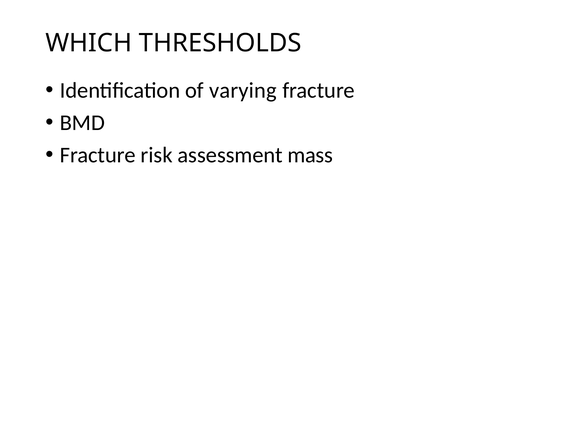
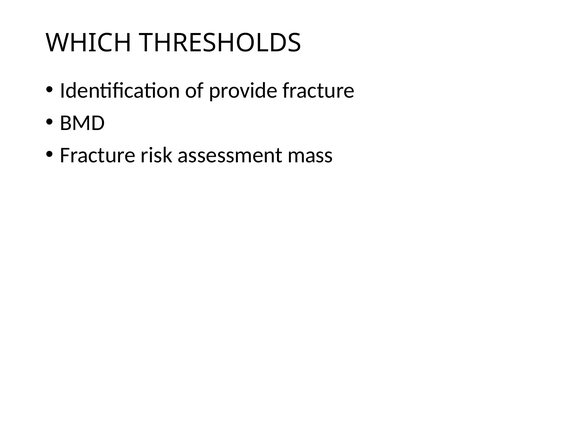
varying: varying -> provide
